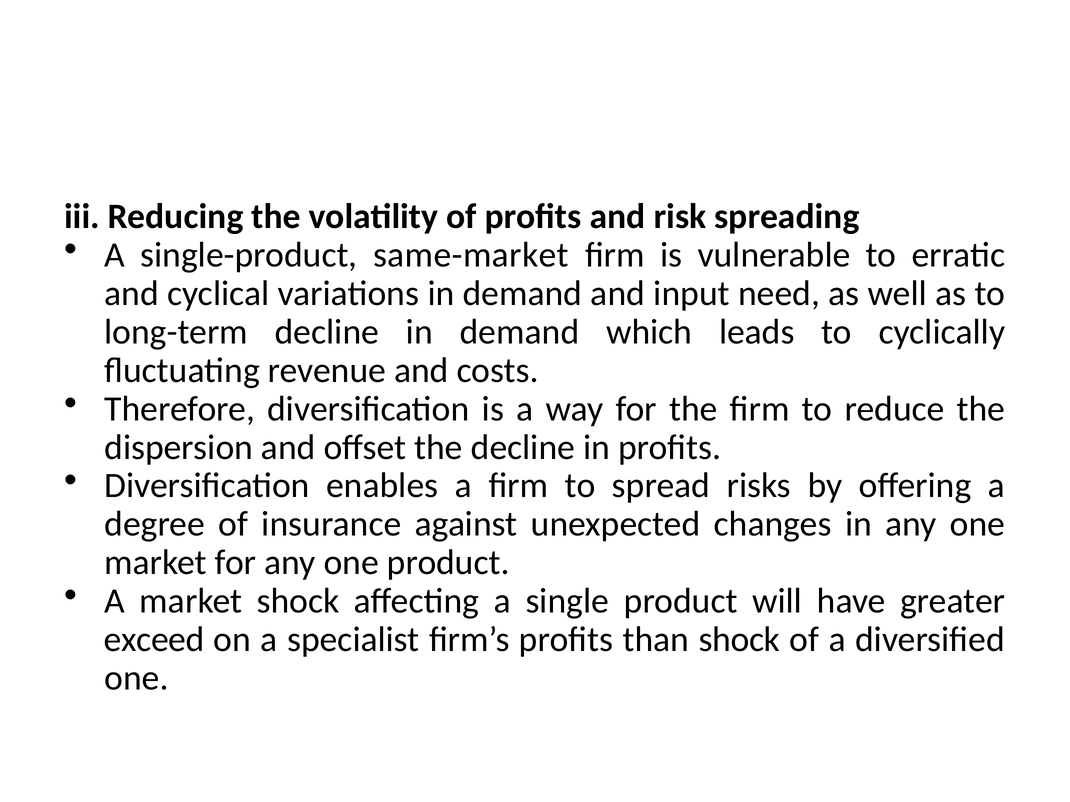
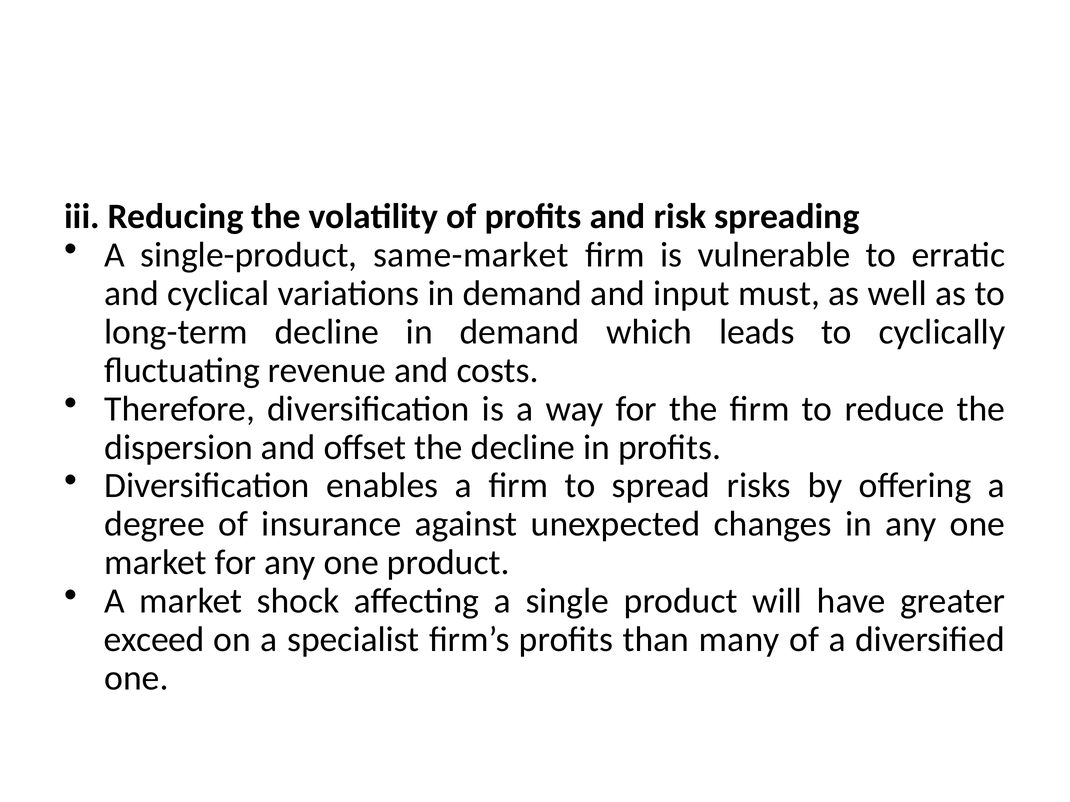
need: need -> must
than shock: shock -> many
